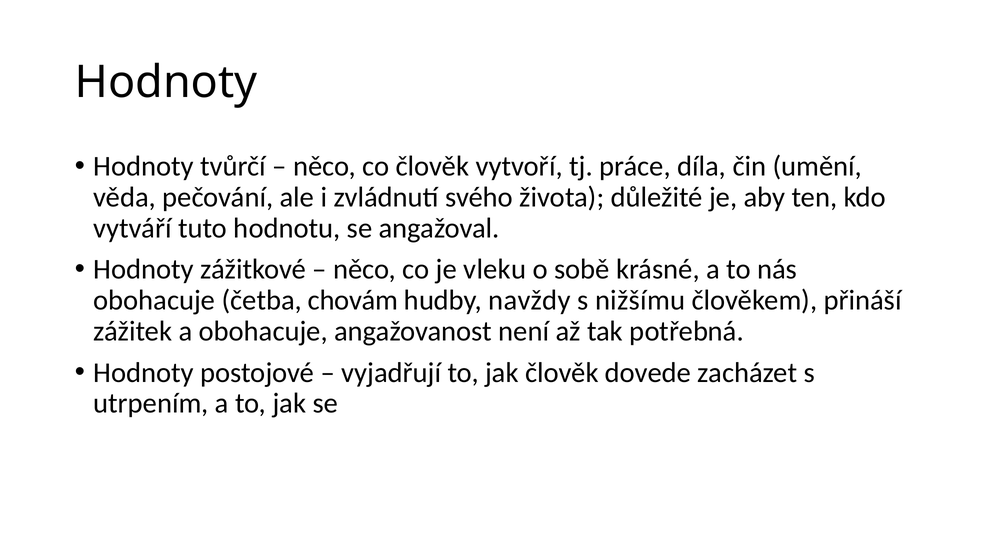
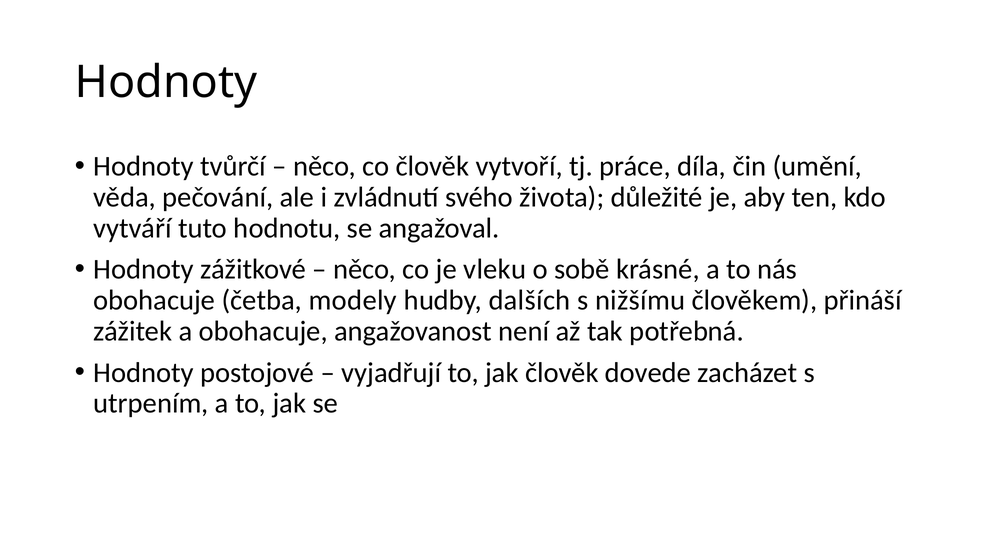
chovám: chovám -> modely
navždy: navždy -> dalších
